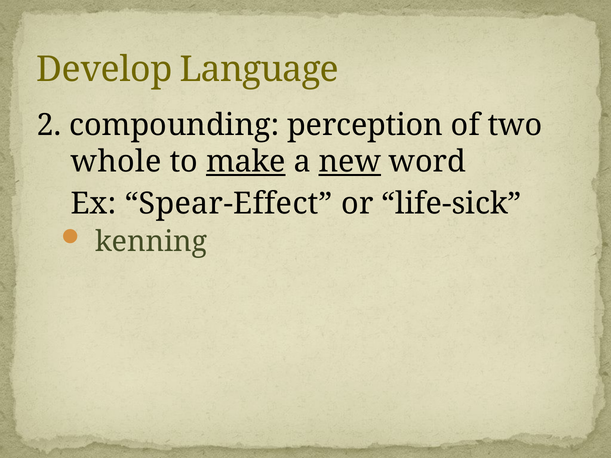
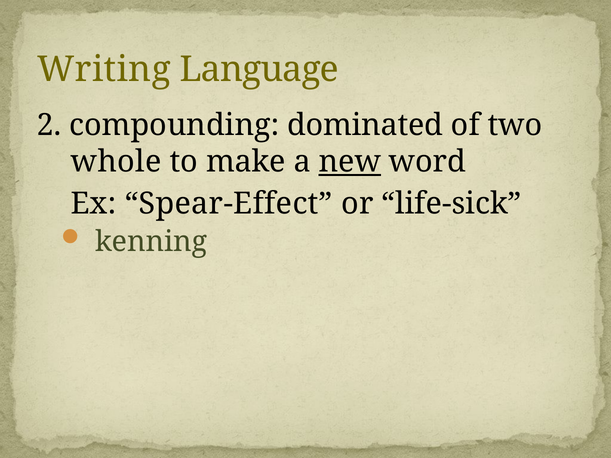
Develop: Develop -> Writing
perception: perception -> dominated
make underline: present -> none
